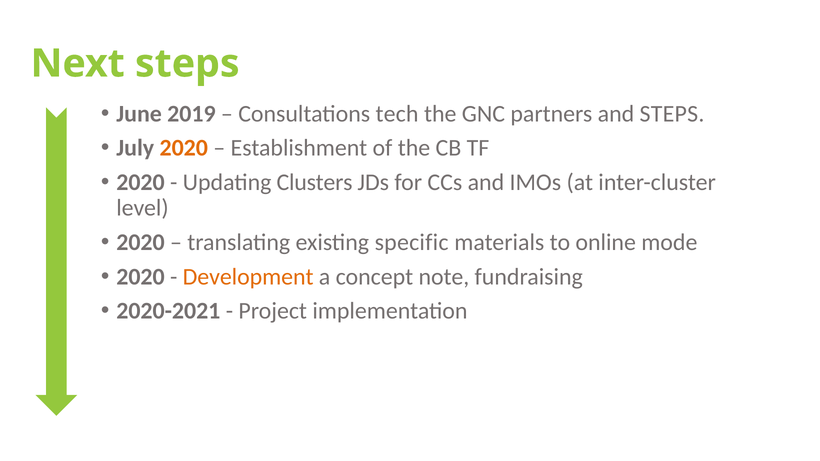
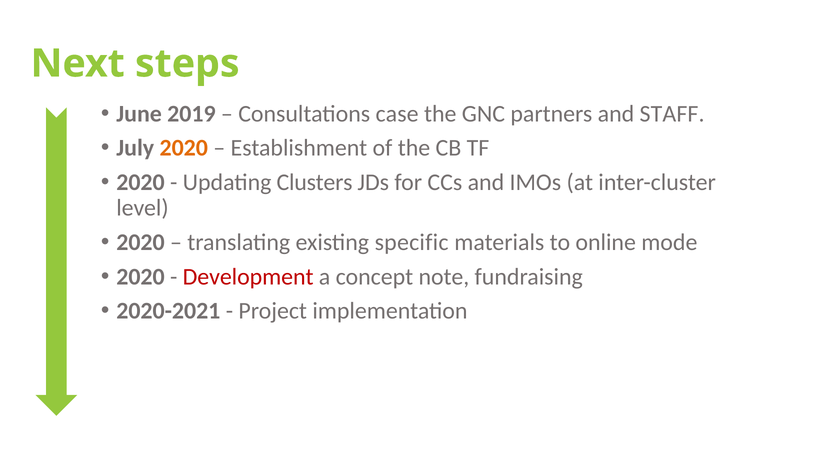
tech: tech -> case
and STEPS: STEPS -> STAFF
Development colour: orange -> red
